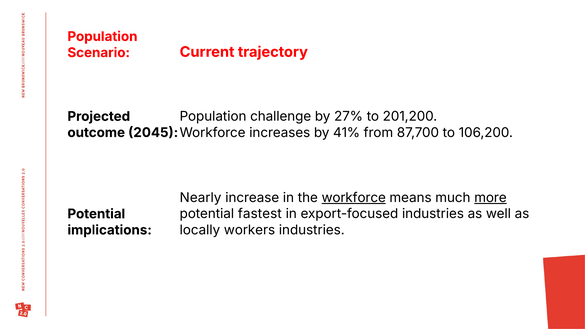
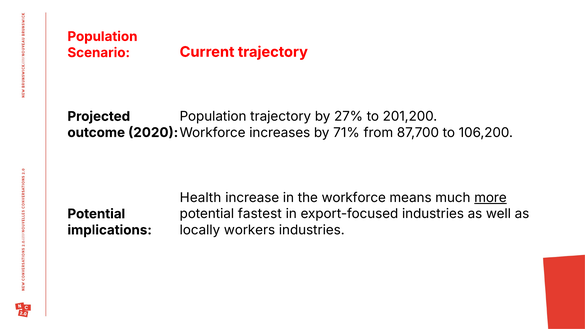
Population challenge: challenge -> trajectory
2045: 2045 -> 2020
41%: 41% -> 71%
Nearly: Nearly -> Health
workforce at (354, 198) underline: present -> none
